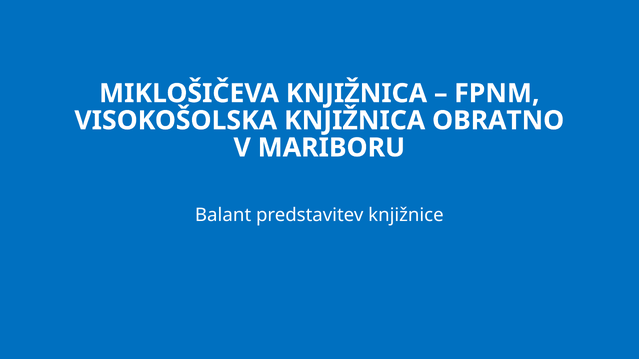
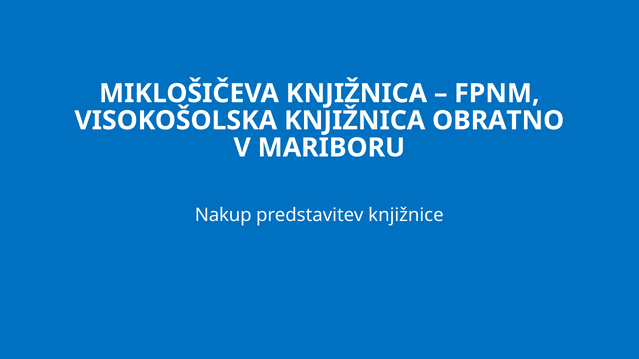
Balant: Balant -> Nakup
